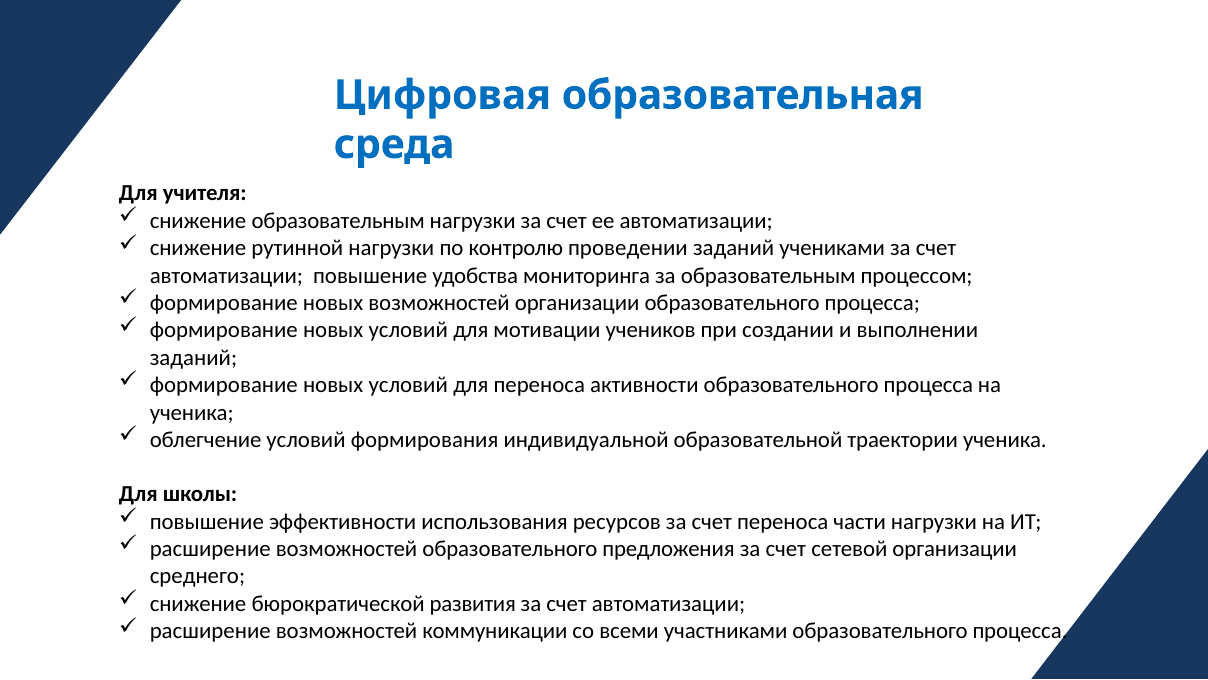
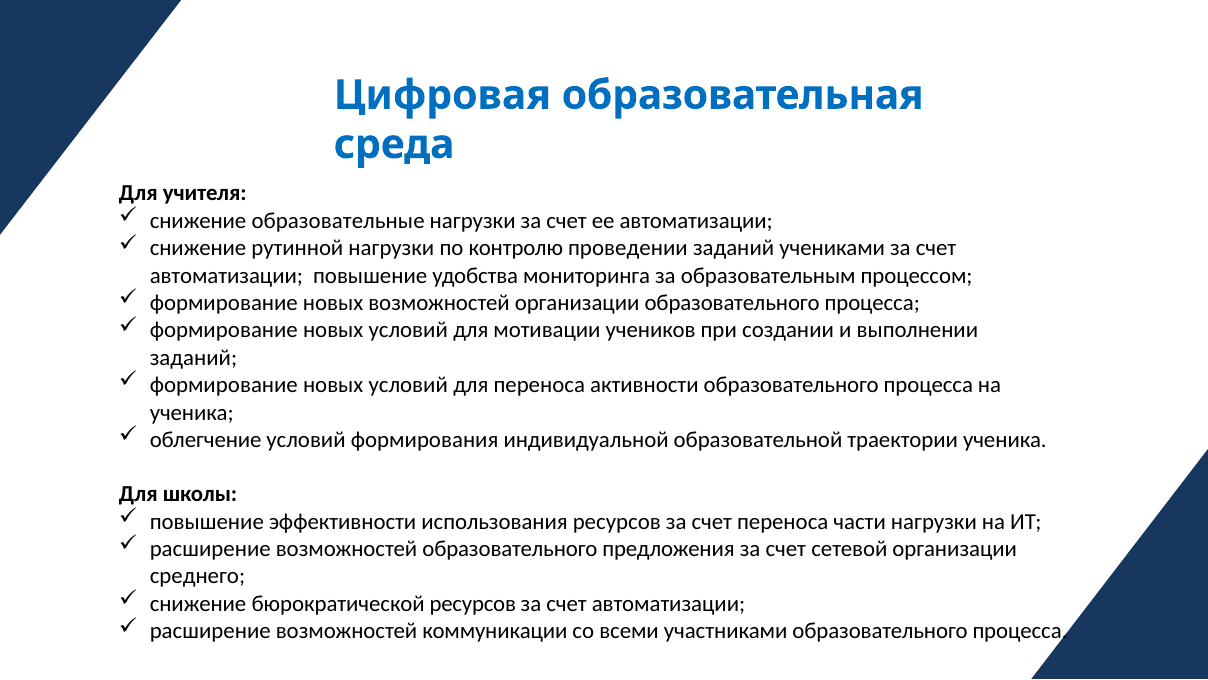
снижение образовательным: образовательным -> образовательные
бюрократической развития: развития -> ресурсов
